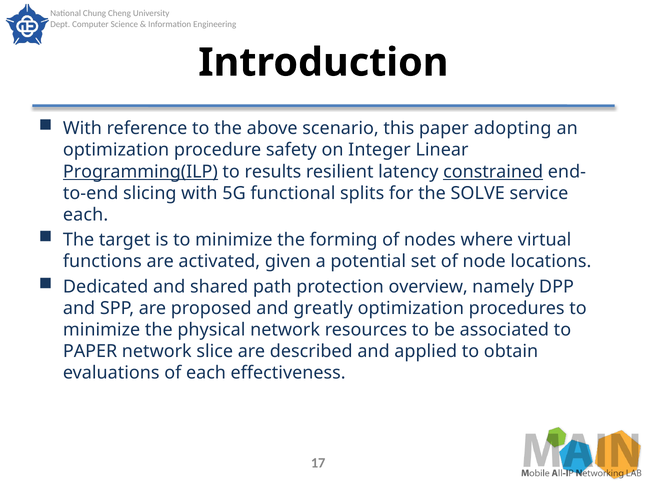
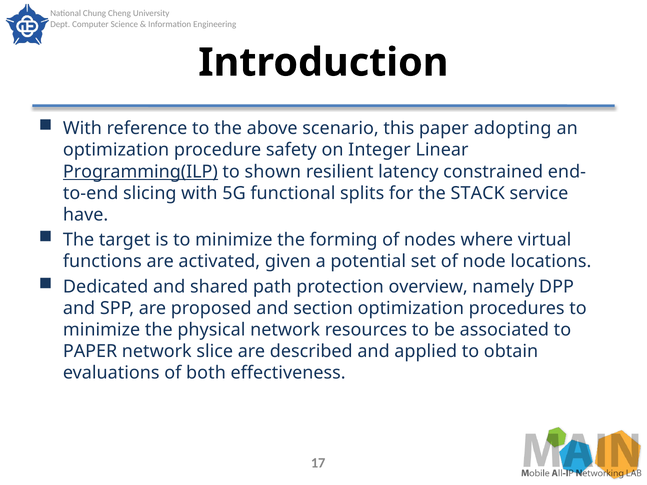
results: results -> shown
constrained underline: present -> none
SOLVE: SOLVE -> STACK
each at (86, 215): each -> have
greatly: greatly -> section
of each: each -> both
